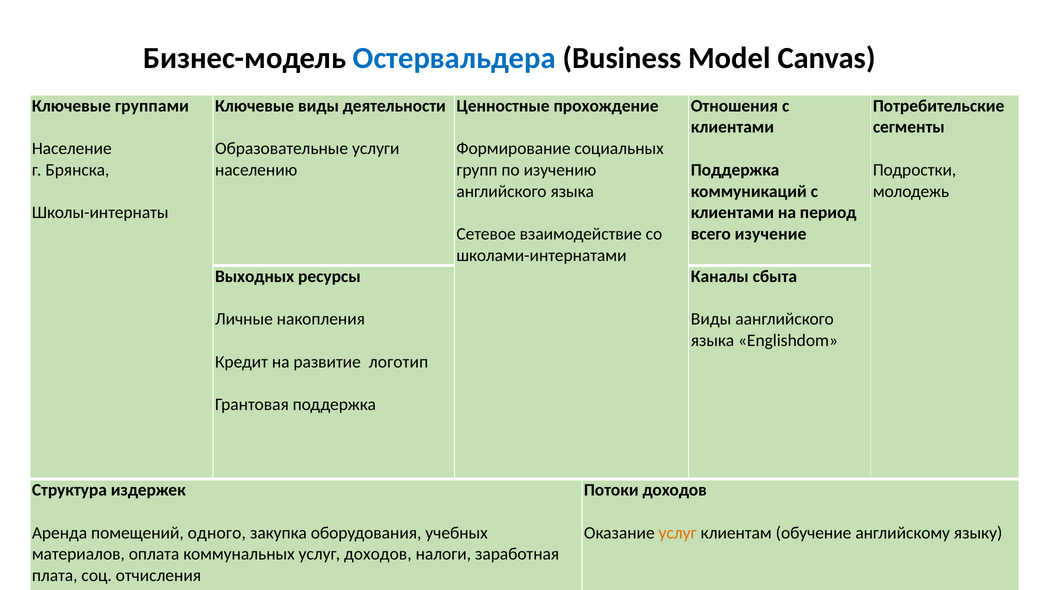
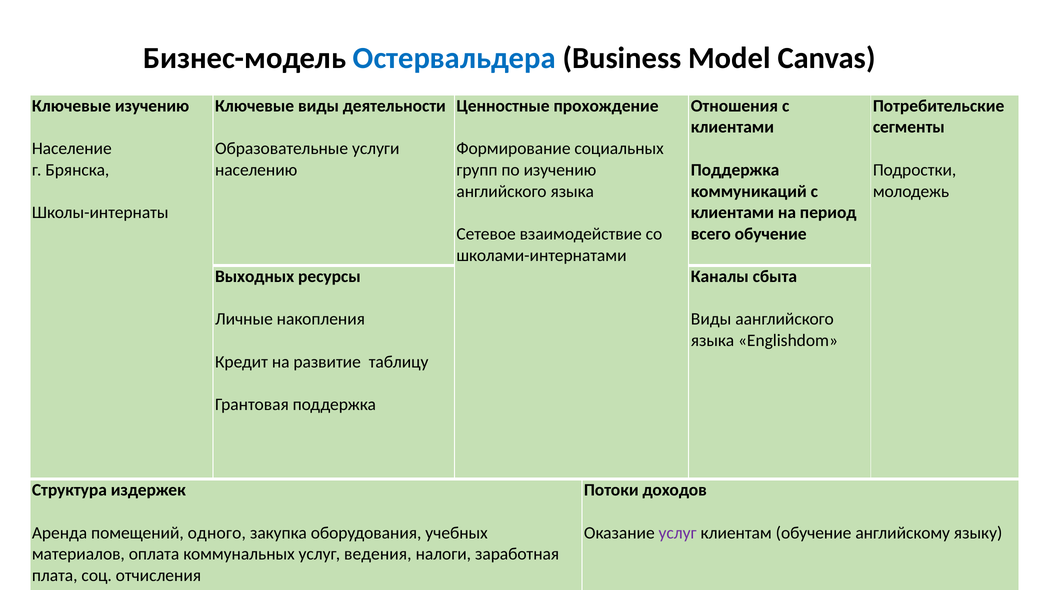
Ключевые группами: группами -> изучению
всего изучение: изучение -> обучение
логотип: логотип -> таблицу
услуг at (678, 533) colour: orange -> purple
услуг доходов: доходов -> ведения
